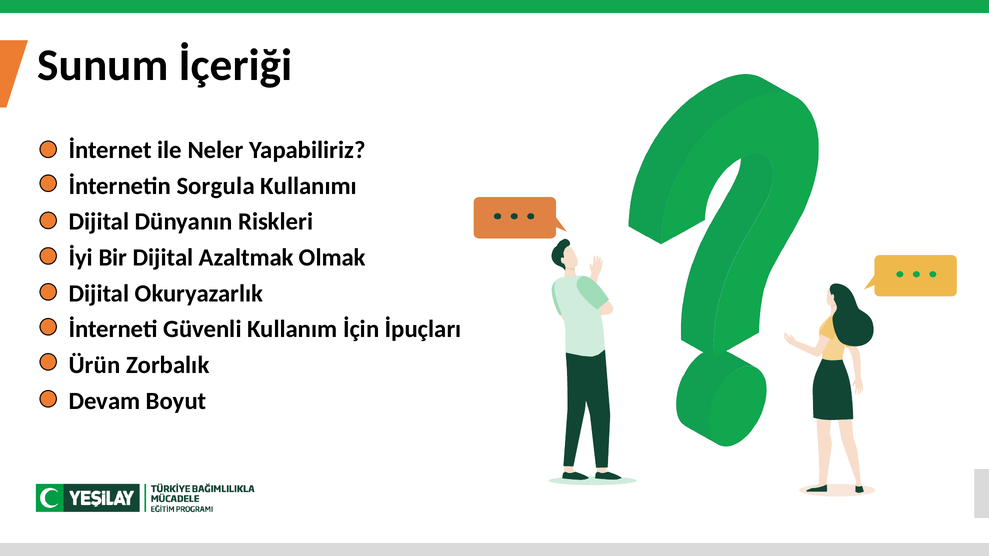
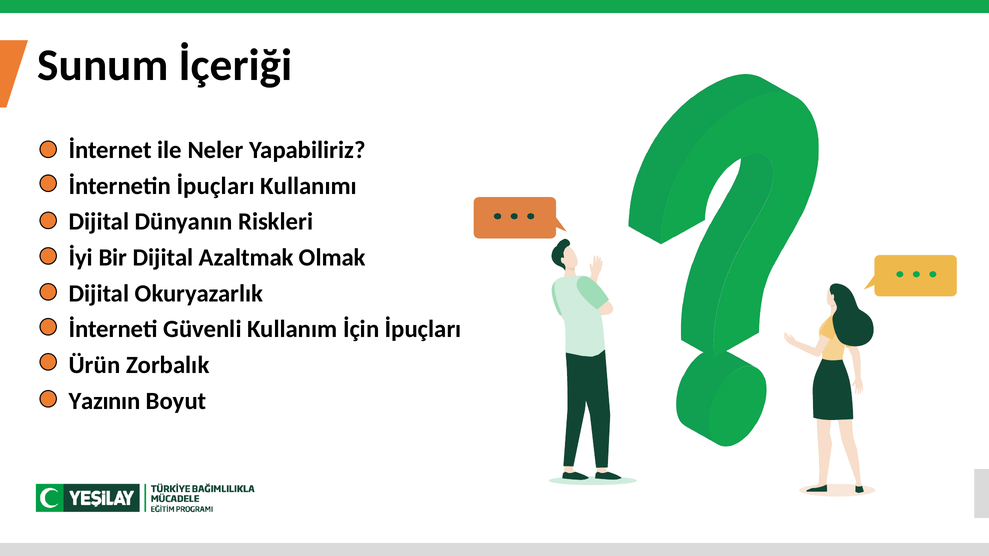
İnternetin Sorgula: Sorgula -> İpuçları
Devam: Devam -> Yazının
